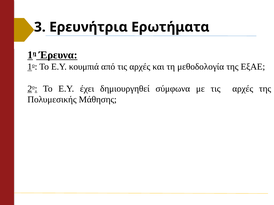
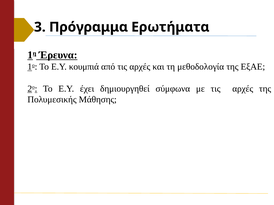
Ερευνήτρια: Ερευνήτρια -> Πρόγραμμα
